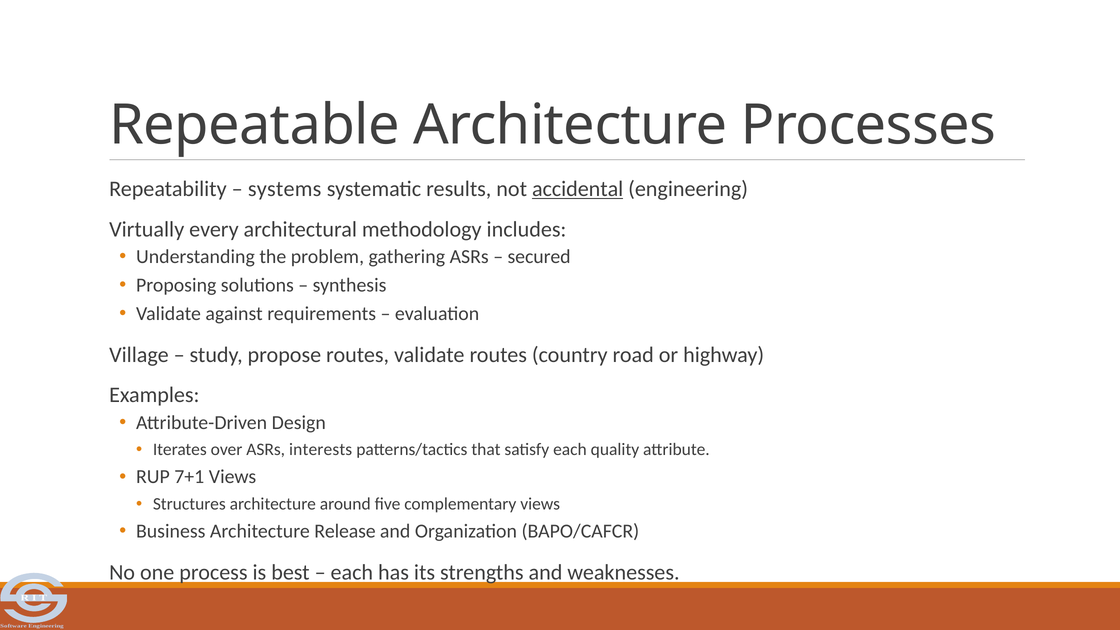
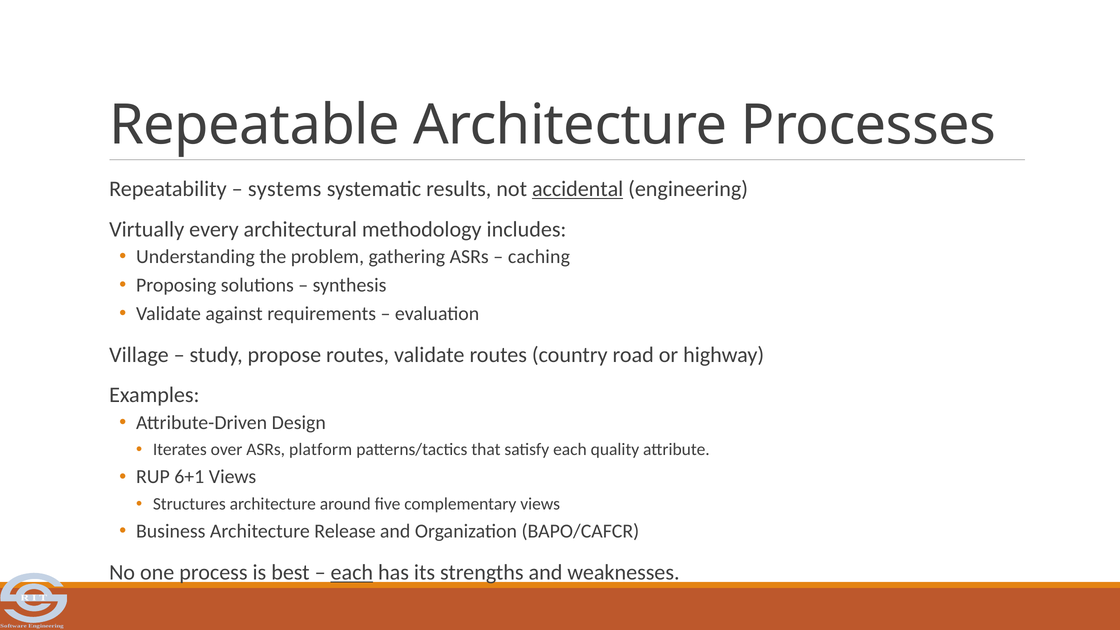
secured: secured -> caching
interests: interests -> platform
7+1: 7+1 -> 6+1
each at (352, 573) underline: none -> present
